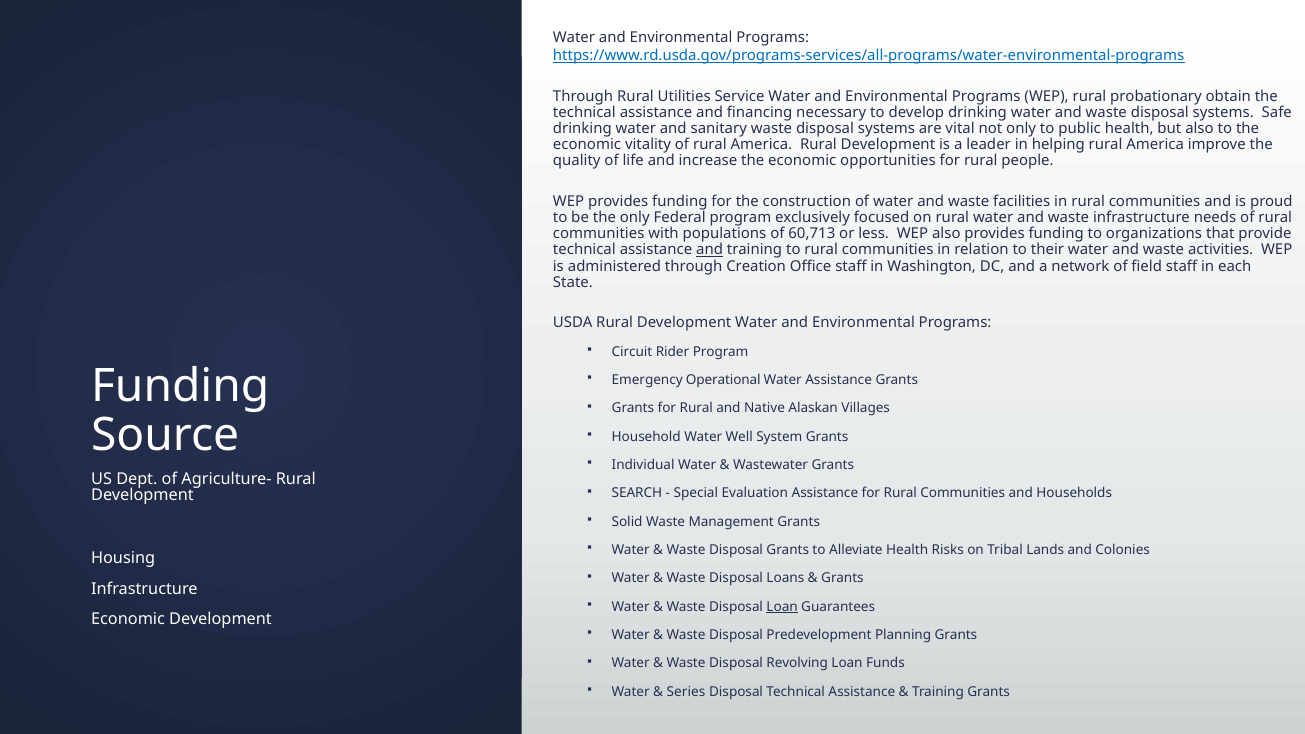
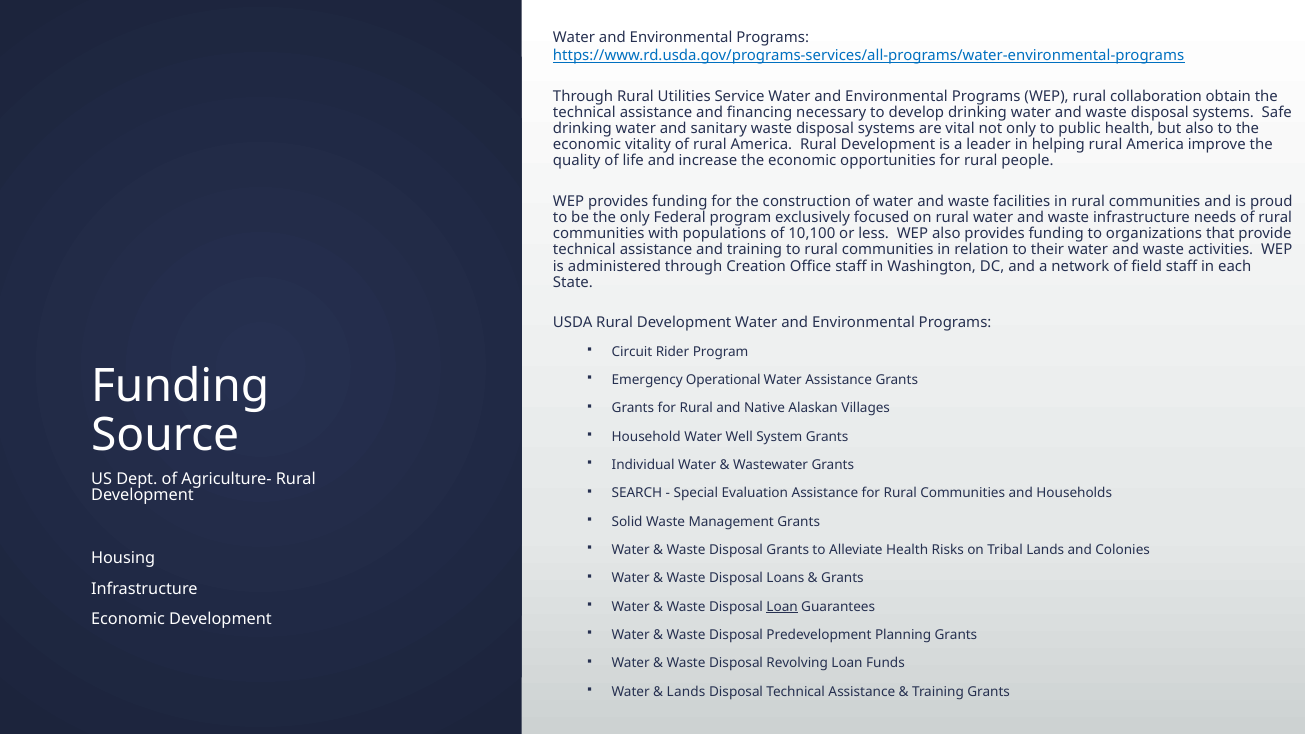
probationary: probationary -> collaboration
60,713: 60,713 -> 10,100
and at (710, 250) underline: present -> none
Series at (686, 692): Series -> Lands
